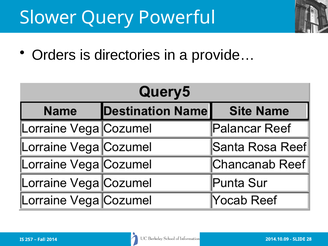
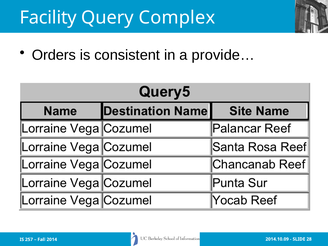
Slower: Slower -> Facility
Powerful: Powerful -> Complex
directories: directories -> consistent
